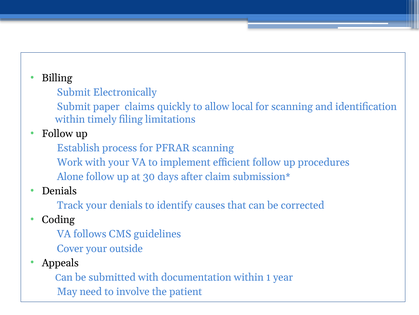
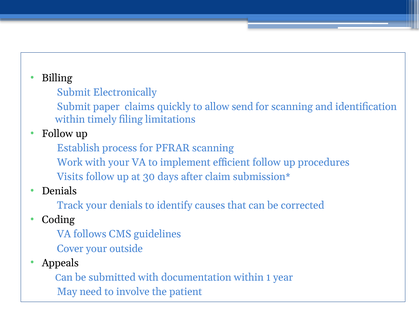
local: local -> send
Alone: Alone -> Visits
